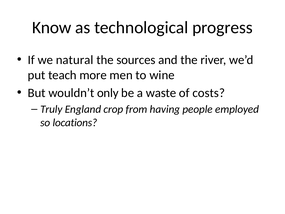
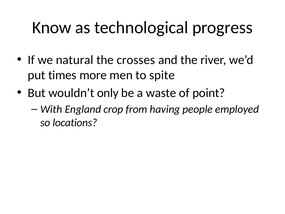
sources: sources -> crosses
teach: teach -> times
wine: wine -> spite
costs: costs -> point
Truly: Truly -> With
